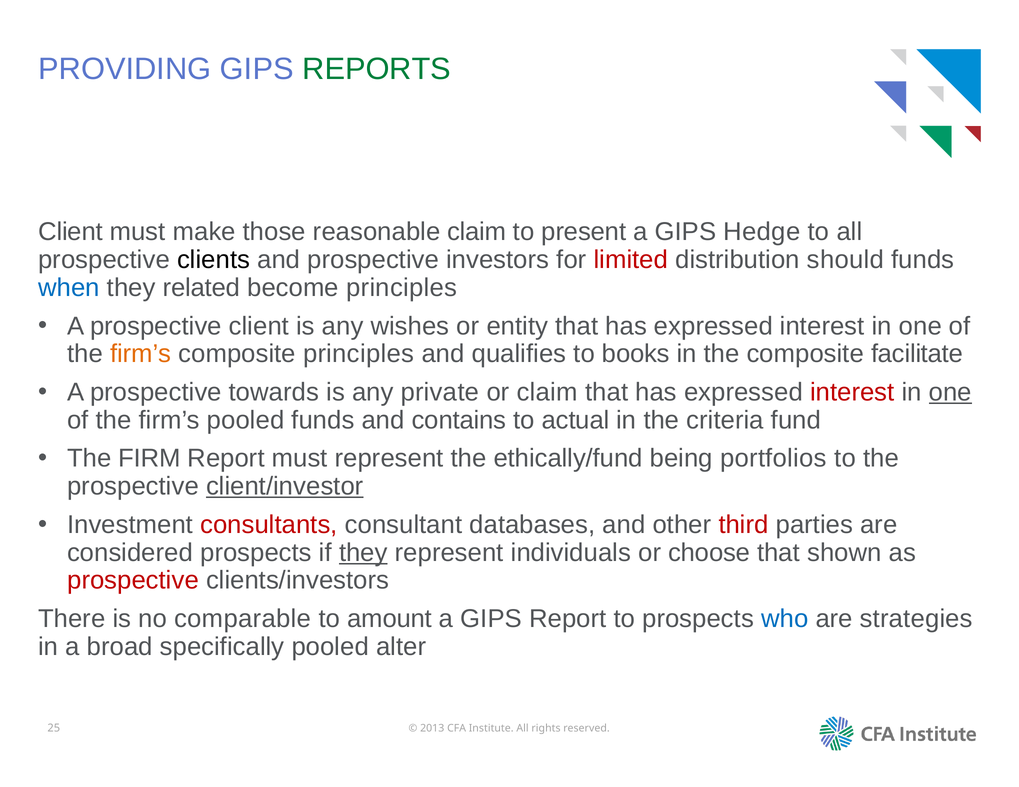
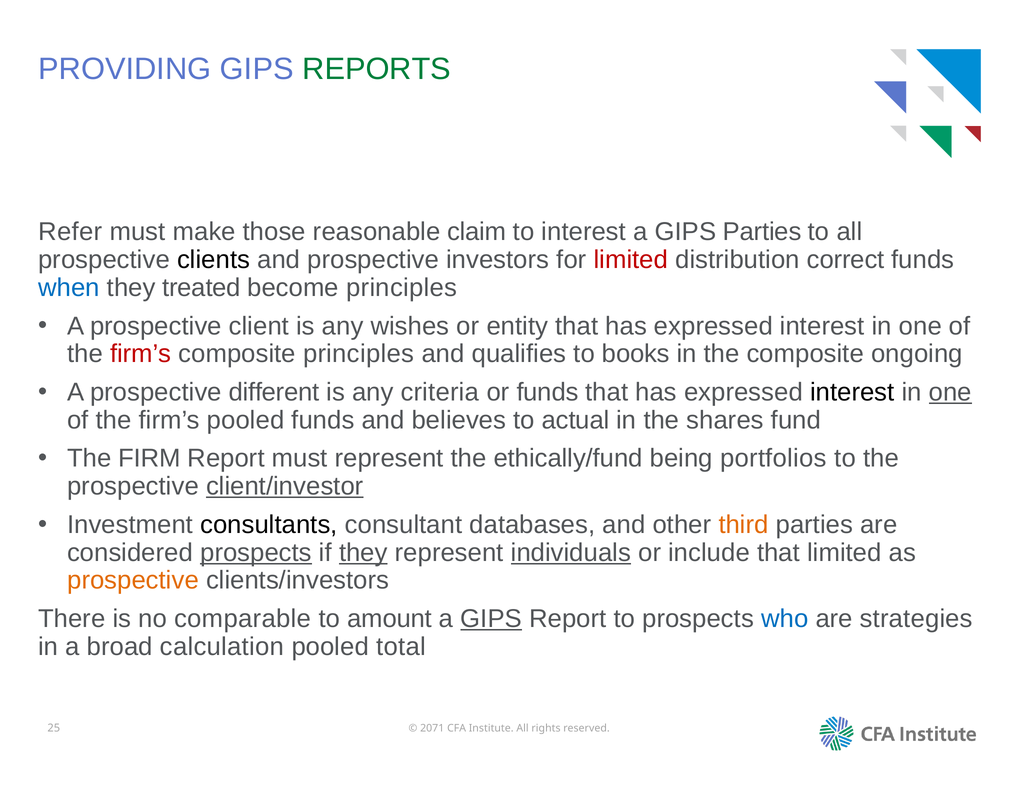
Client at (70, 232): Client -> Refer
to present: present -> interest
GIPS Hedge: Hedge -> Parties
should: should -> correct
related: related -> treated
firm’s at (141, 354) colour: orange -> red
facilitate: facilitate -> ongoing
towards: towards -> different
private: private -> criteria
or claim: claim -> funds
interest at (852, 392) colour: red -> black
contains: contains -> believes
criteria: criteria -> shares
consultants colour: red -> black
third colour: red -> orange
prospects at (256, 553) underline: none -> present
individuals underline: none -> present
choose: choose -> include
that shown: shown -> limited
prospective at (133, 581) colour: red -> orange
GIPS at (491, 619) underline: none -> present
specifically: specifically -> calculation
alter: alter -> total
2013: 2013 -> 2071
